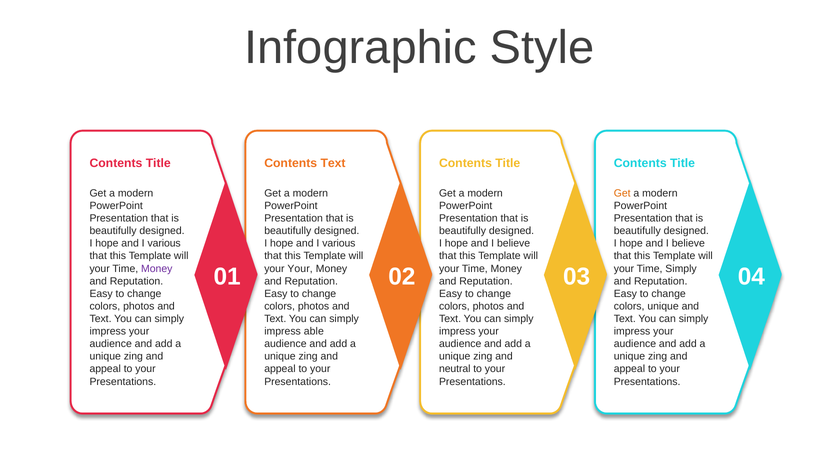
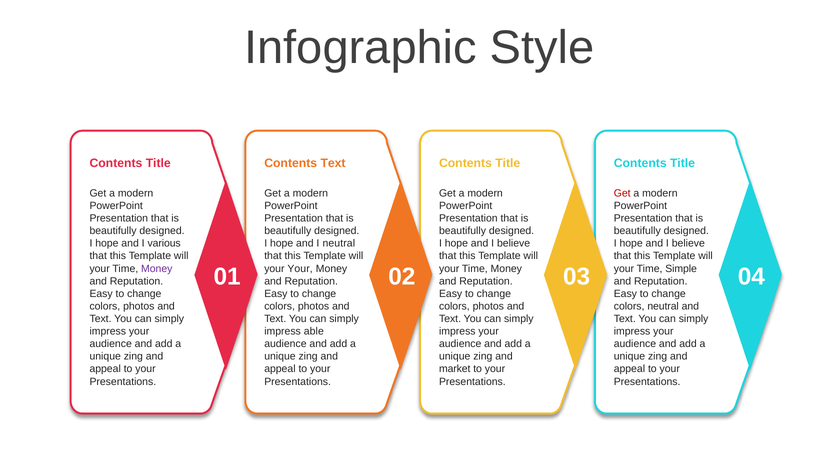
Get at (622, 193) colour: orange -> red
various at (339, 243): various -> neutral
Time Simply: Simply -> Simple
colors unique: unique -> neutral
neutral: neutral -> market
